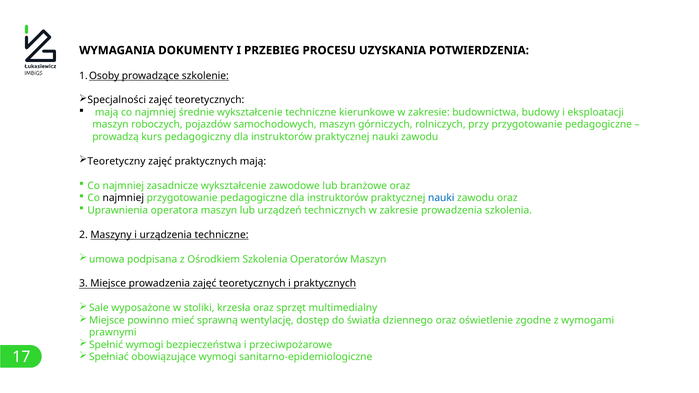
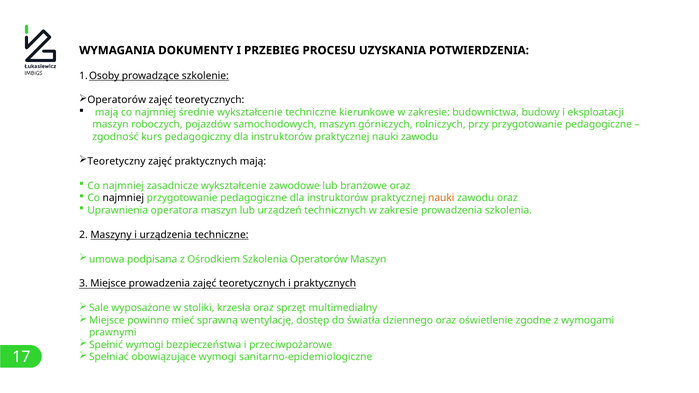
Specjalności at (117, 100): Specjalności -> Operatorów
prowadzą: prowadzą -> zgodność
nauki at (441, 198) colour: blue -> orange
